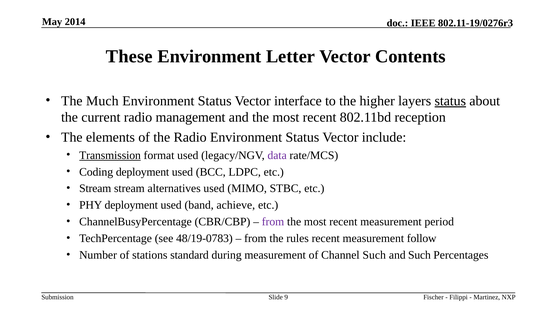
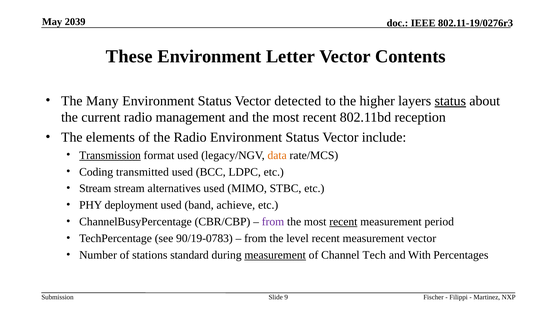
2014: 2014 -> 2039
Much: Much -> Many
interface: interface -> detected
data colour: purple -> orange
Coding deployment: deployment -> transmitted
recent at (343, 222) underline: none -> present
48/19-0783: 48/19-0783 -> 90/19-0783
rules: rules -> level
measurement follow: follow -> vector
measurement at (275, 256) underline: none -> present
Channel Such: Such -> Tech
and Such: Such -> With
